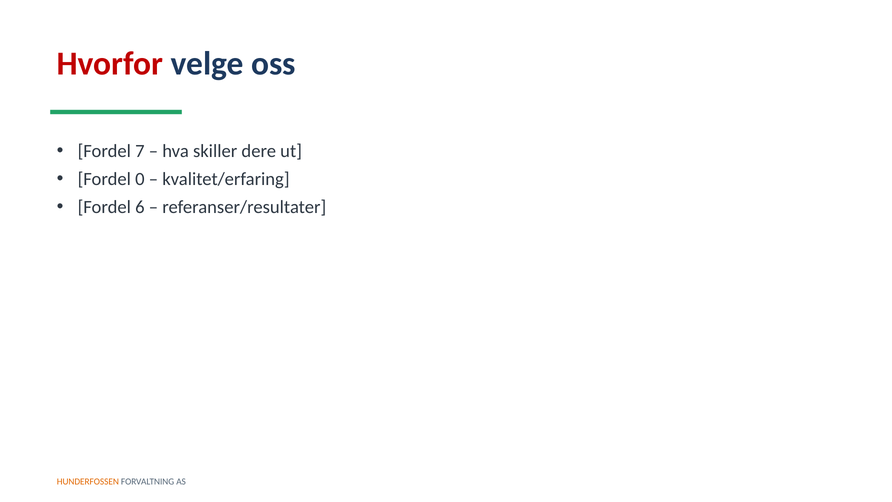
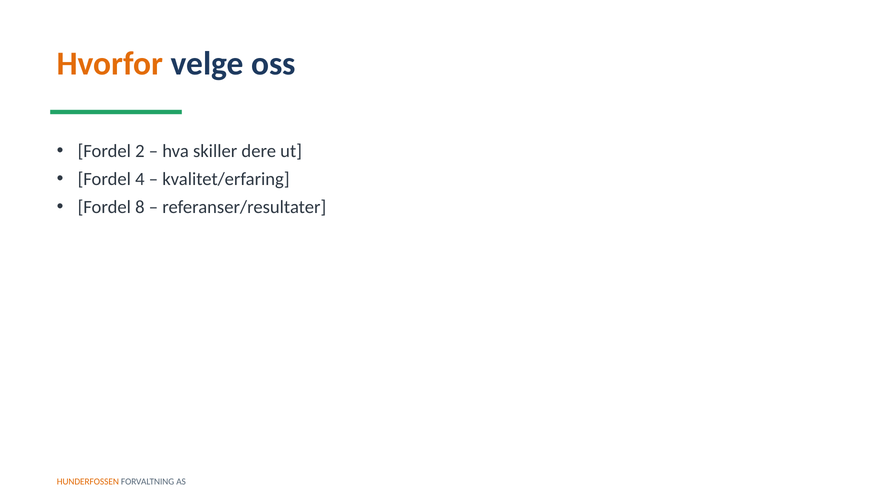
Hvorfor colour: red -> orange
7: 7 -> 2
0: 0 -> 4
6: 6 -> 8
